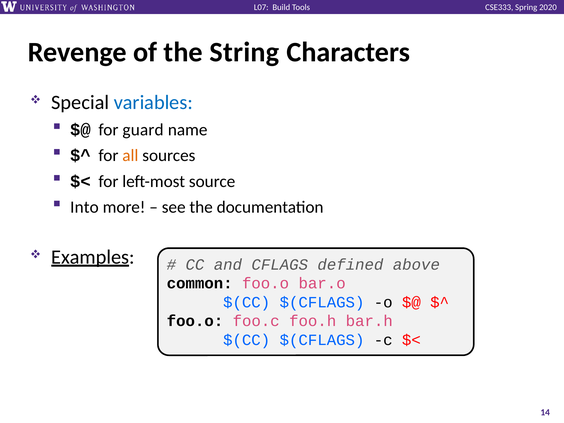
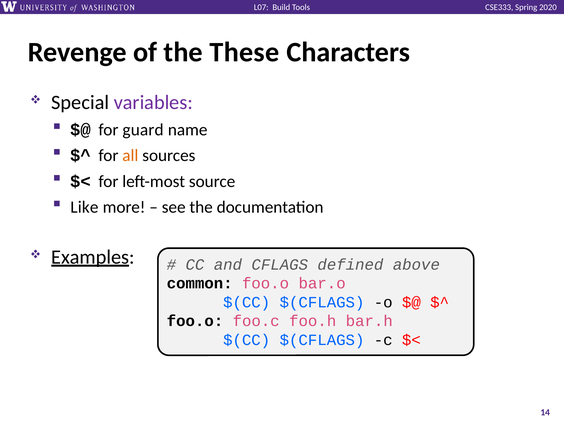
String: String -> These
variables colour: blue -> purple
Into: Into -> Like
